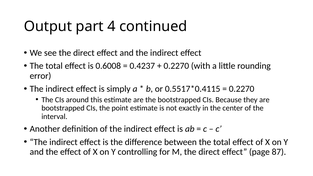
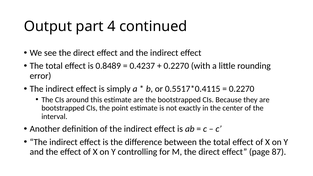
0.6008: 0.6008 -> 0.8489
